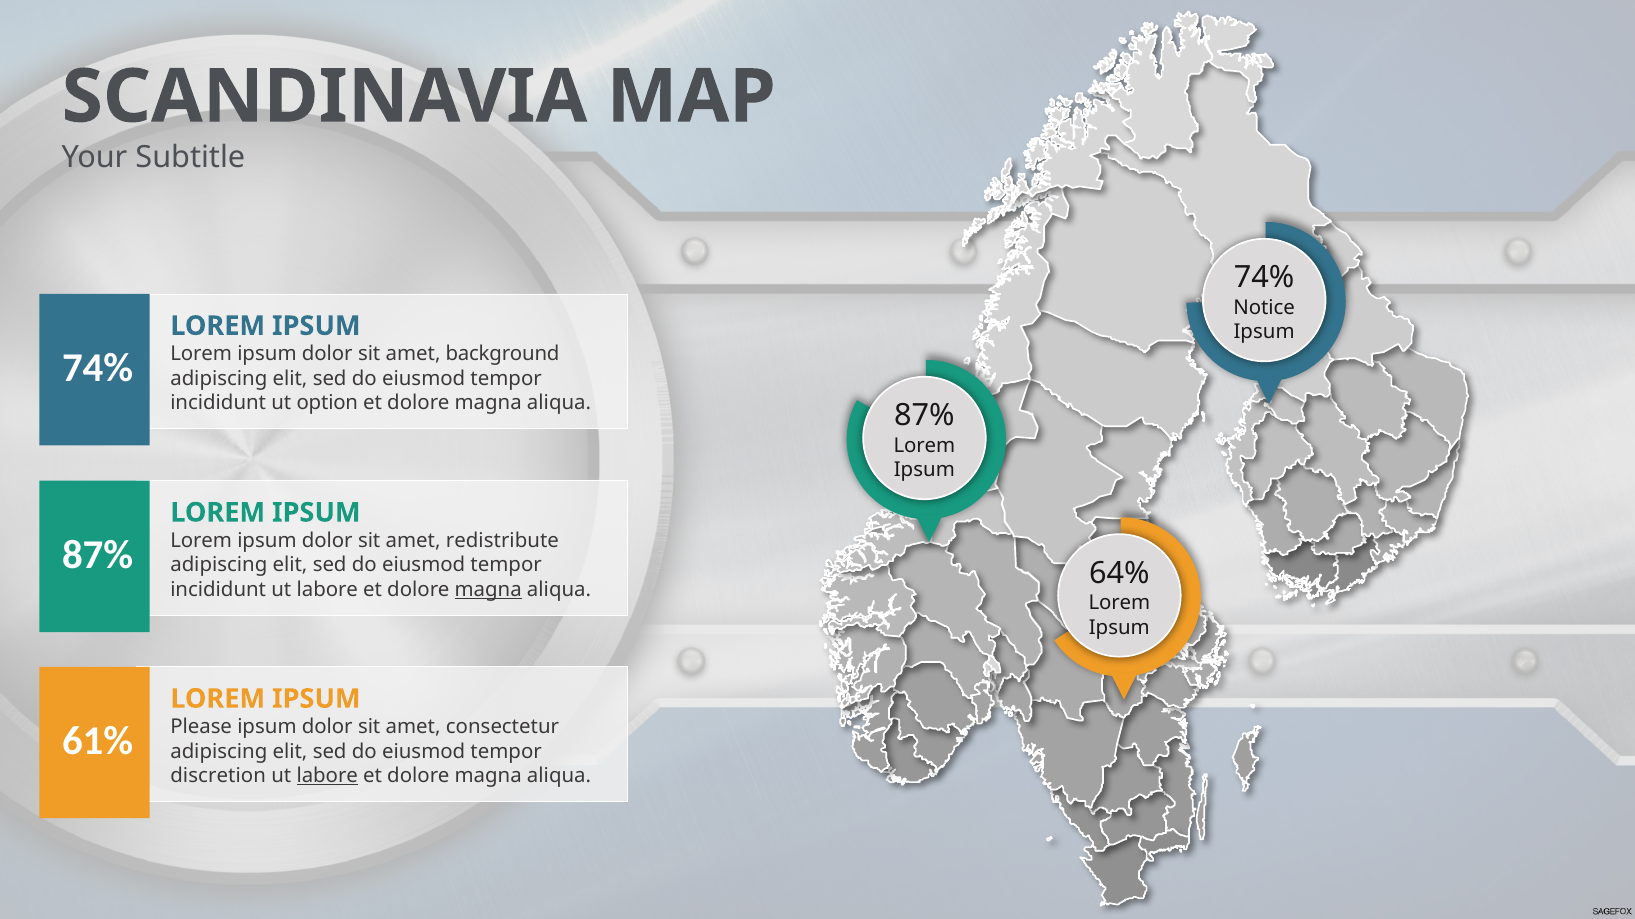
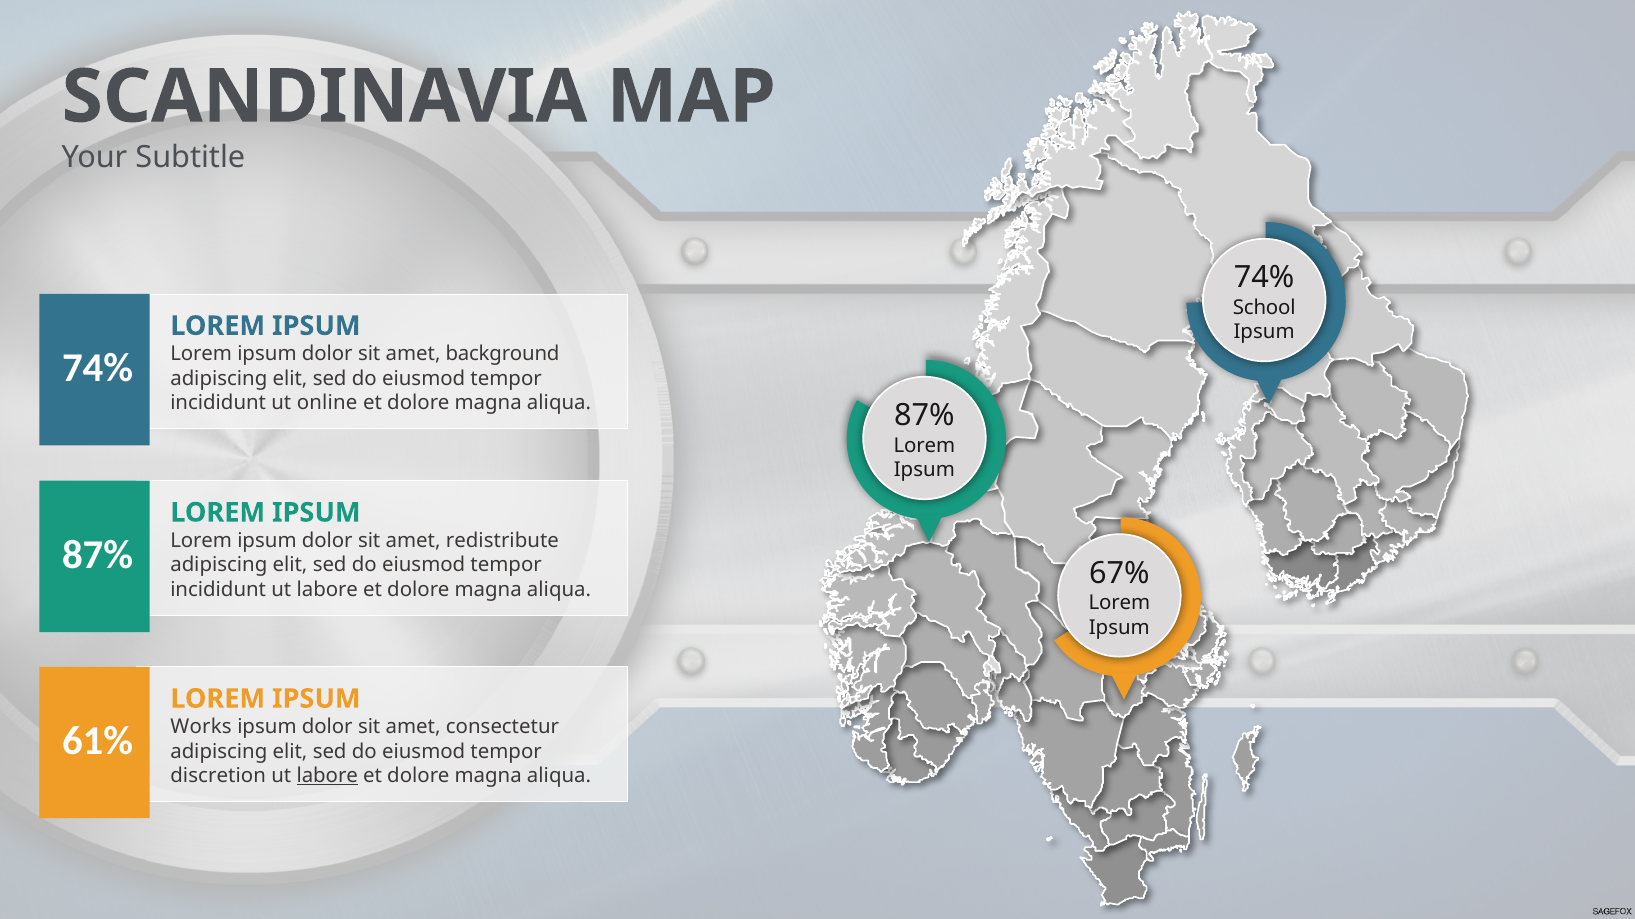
Notice: Notice -> School
option: option -> online
64%: 64% -> 67%
magna at (488, 590) underline: present -> none
Please: Please -> Works
